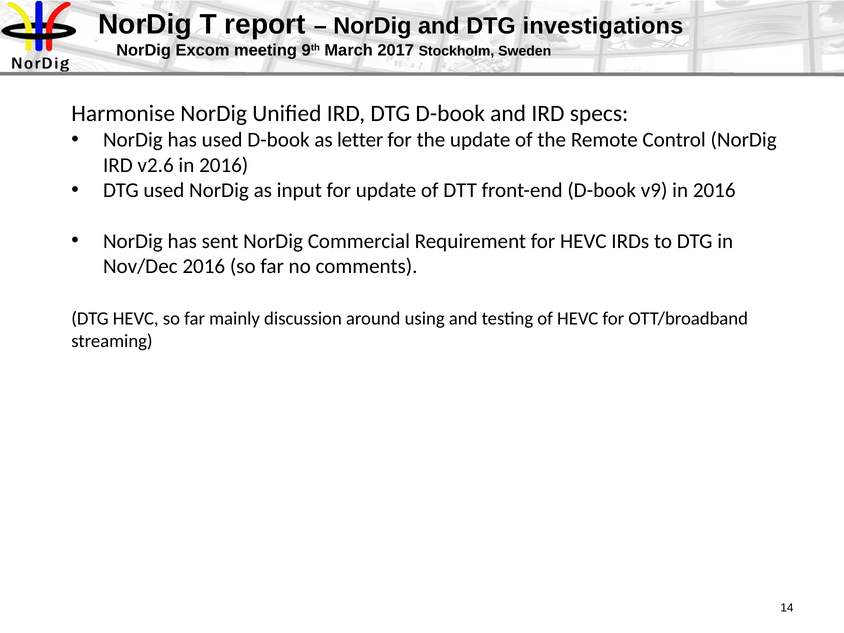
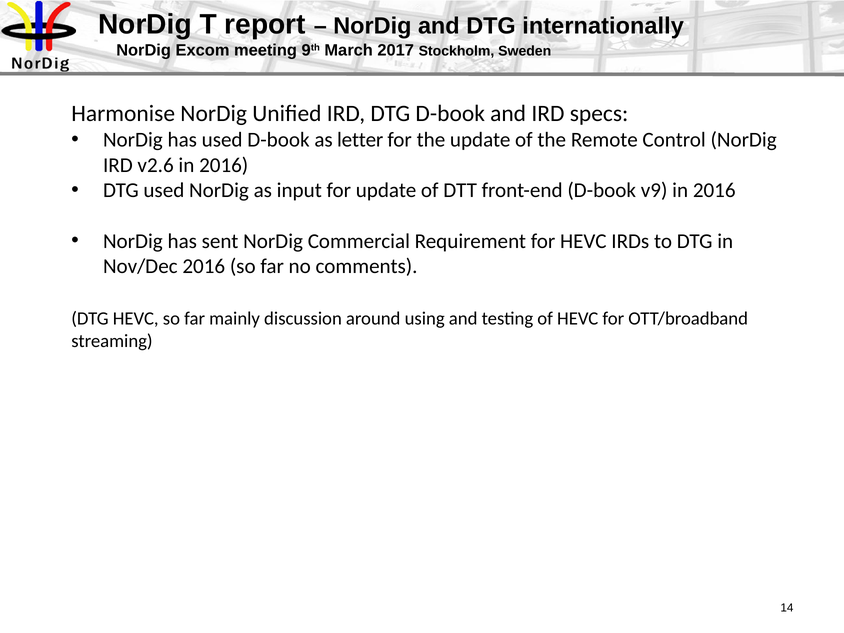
investigations: investigations -> internationally
